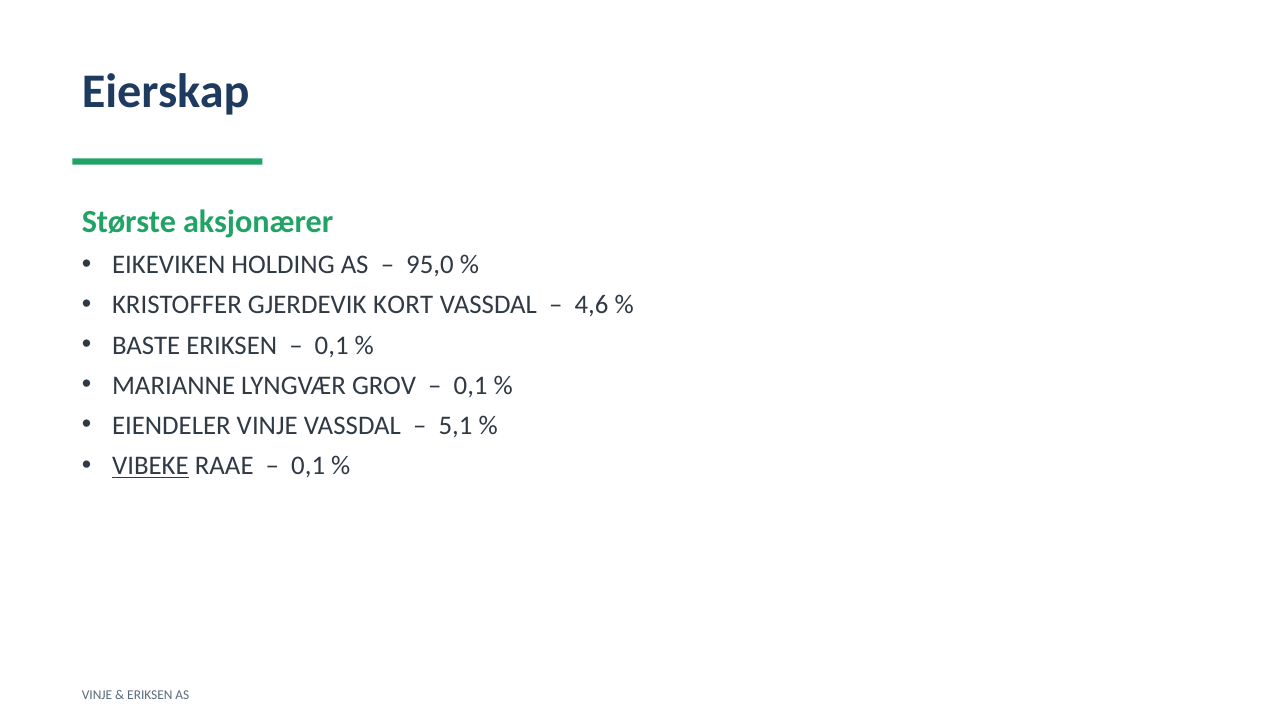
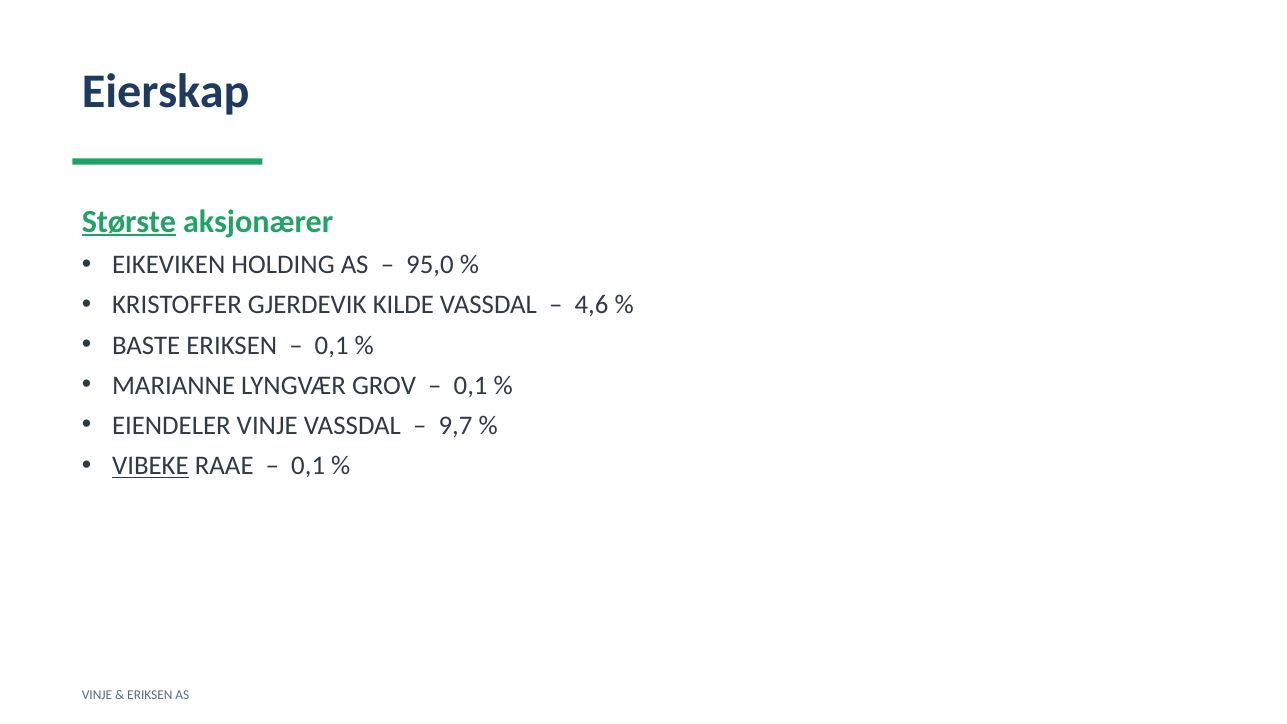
Største underline: none -> present
KORT: KORT -> KILDE
5,1: 5,1 -> 9,7
